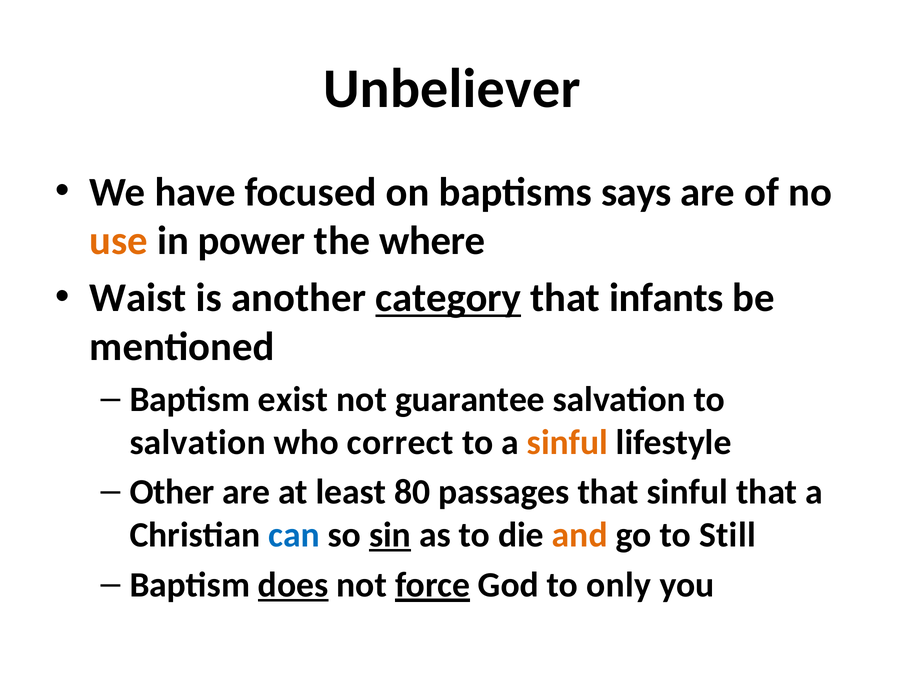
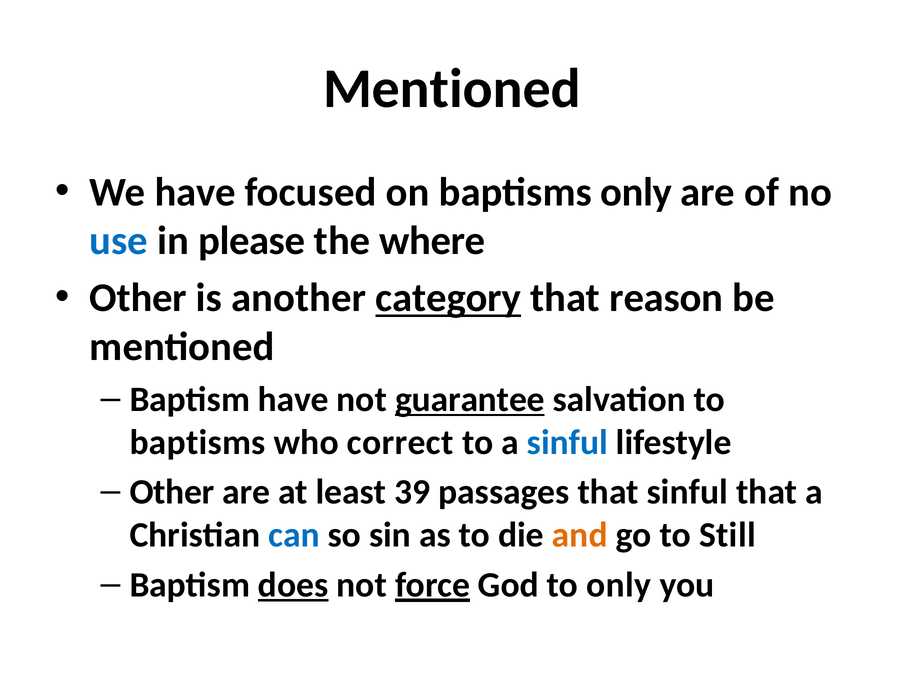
Unbeliever at (452, 89): Unbeliever -> Mentioned
baptisms says: says -> only
use colour: orange -> blue
power: power -> please
Waist at (138, 298): Waist -> Other
infants: infants -> reason
Baptism exist: exist -> have
guarantee underline: none -> present
salvation at (198, 443): salvation -> baptisms
sinful at (567, 443) colour: orange -> blue
80: 80 -> 39
sin underline: present -> none
